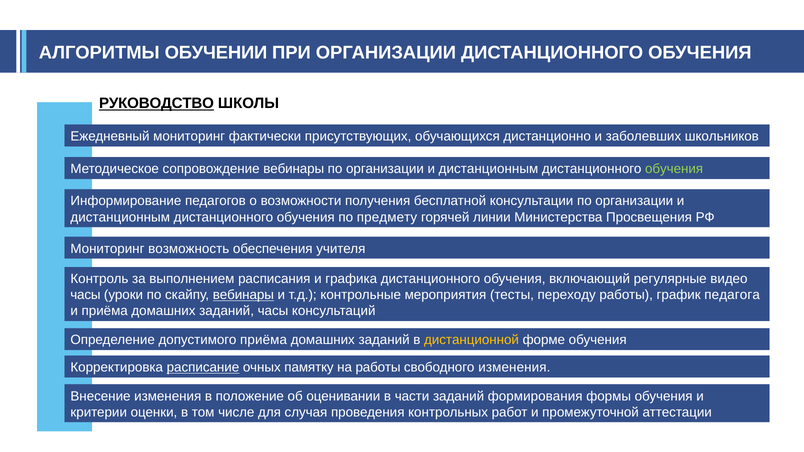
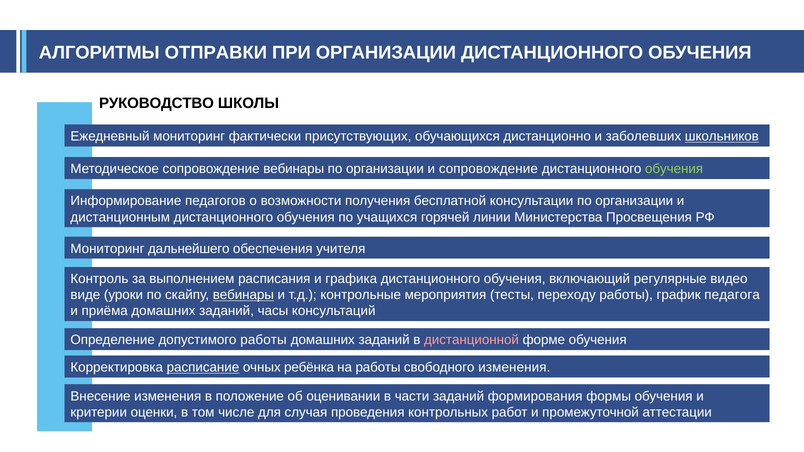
ОБУЧЕНИИ: ОБУЧЕНИИ -> ОТПРАВКИ
РУКОВОДСТВО underline: present -> none
школьников underline: none -> present
дистанционным at (488, 169): дистанционным -> сопровождение
предмету: предмету -> учащихся
возможность: возможность -> дальнейшего
часы at (85, 295): часы -> виде
допустимого приёма: приёма -> работы
дистанционной colour: yellow -> pink
памятку: памятку -> ребёнка
